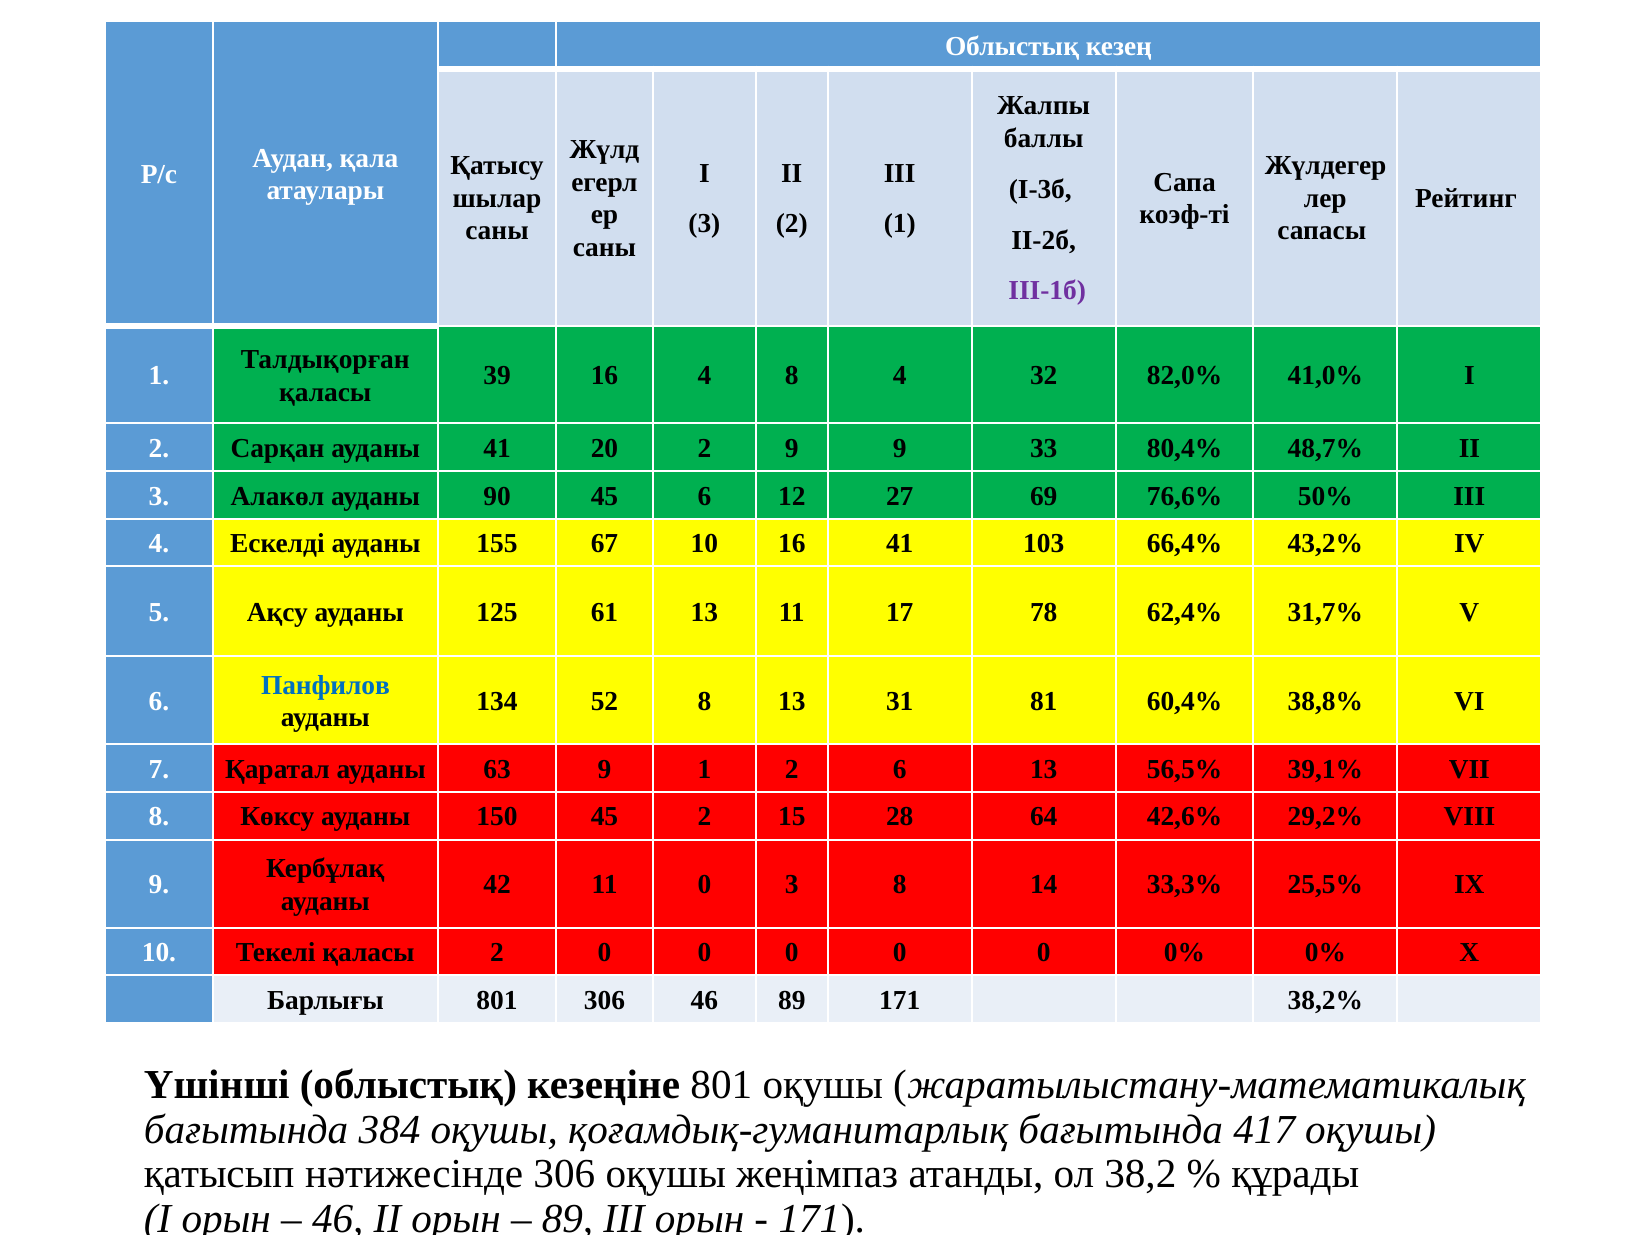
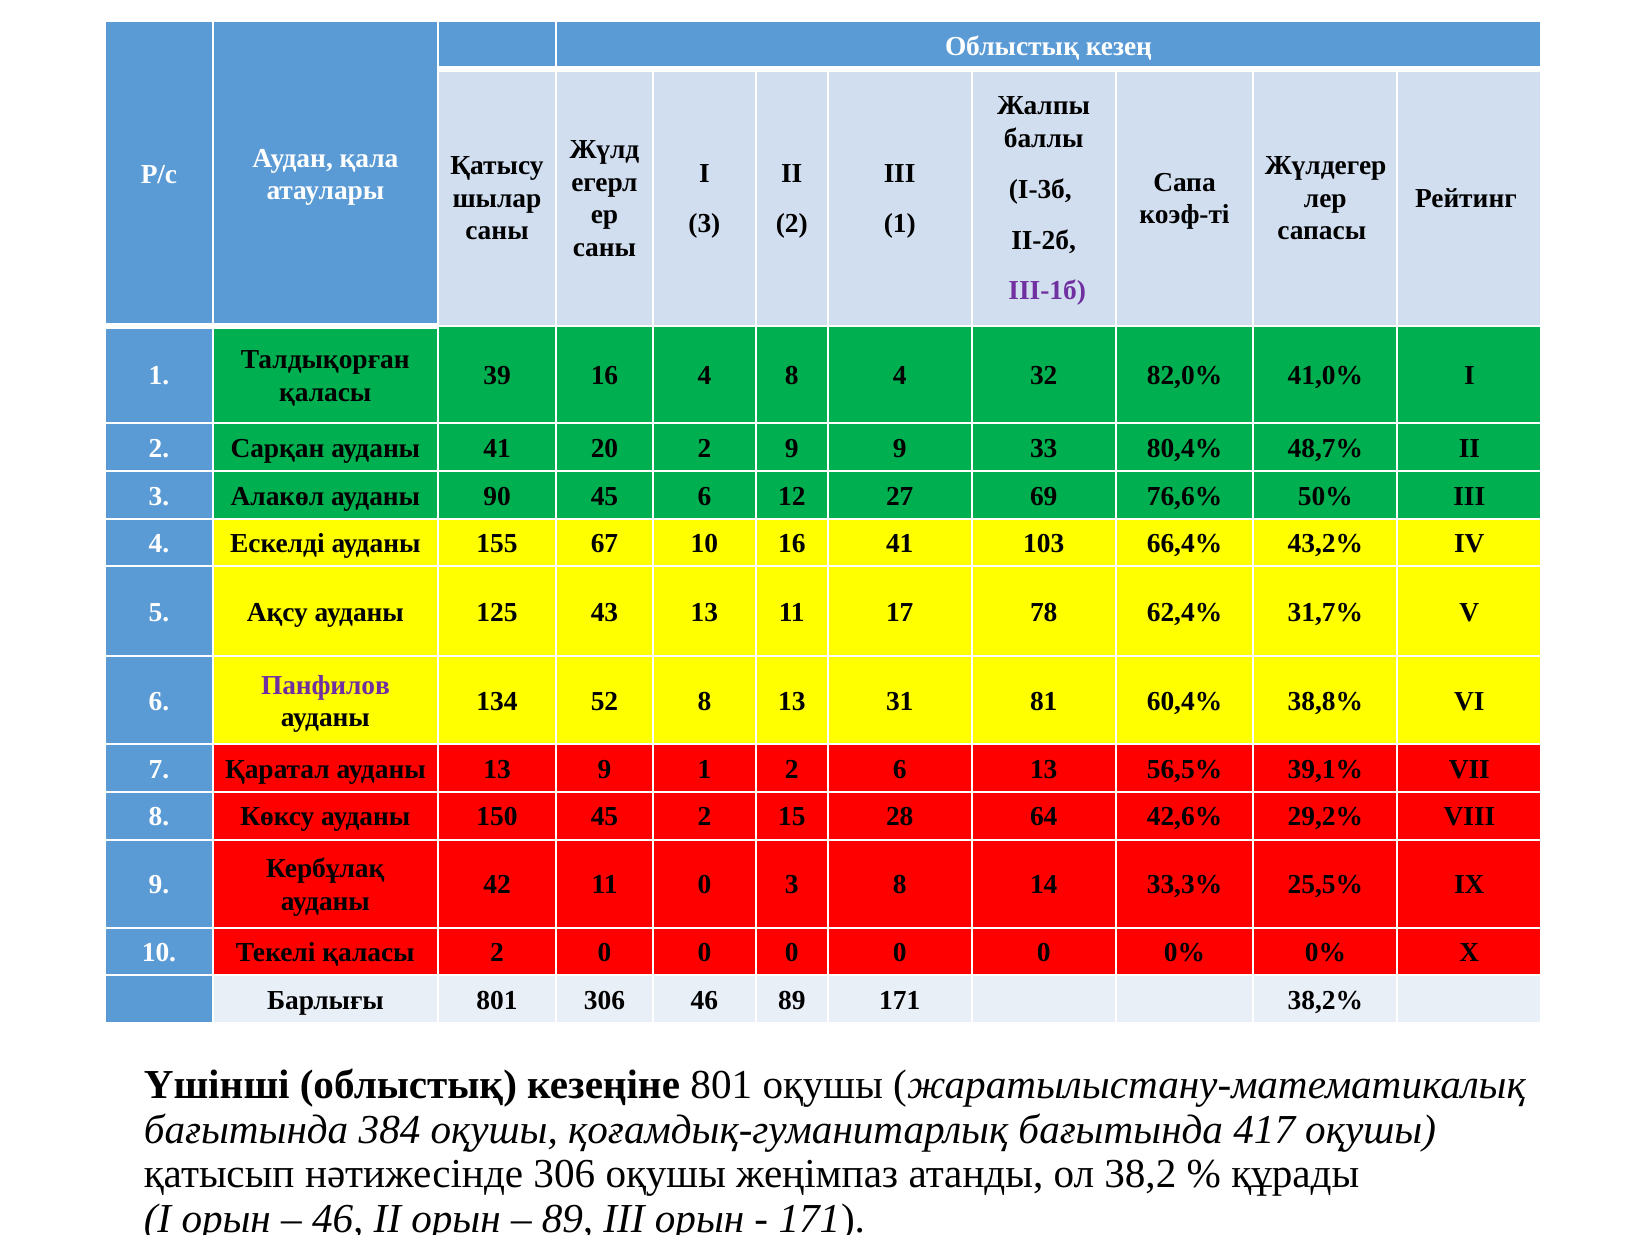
61: 61 -> 43
Панфилов colour: blue -> purple
ауданы 63: 63 -> 13
